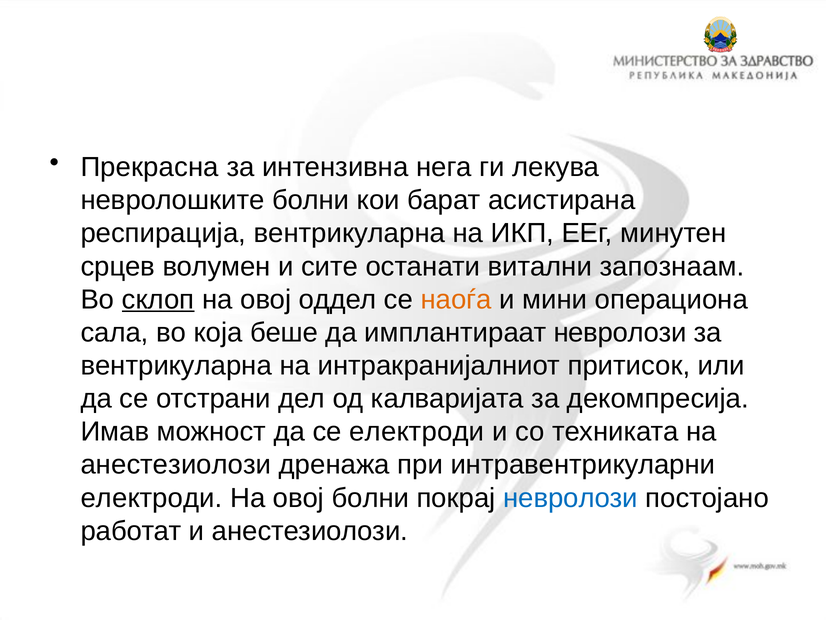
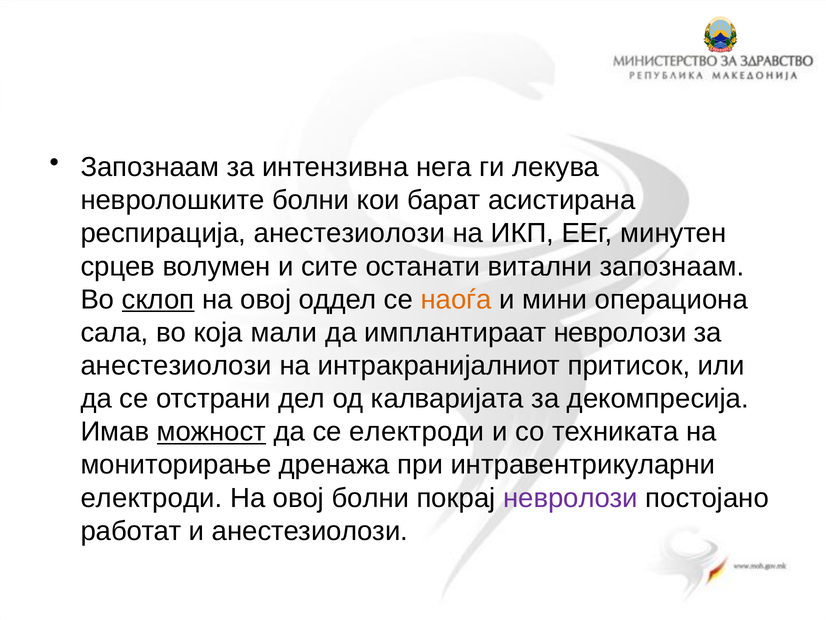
Прекрасна at (150, 167): Прекрасна -> Запознаам
респирација вентрикуларна: вентрикуларна -> анестезиолози
беше: беше -> мали
вентрикуларна at (176, 365): вентрикуларна -> анестезиолози
можност underline: none -> present
анестезиолози at (176, 464): анестезиолози -> мониторирање
невролози at (570, 498) colour: blue -> purple
